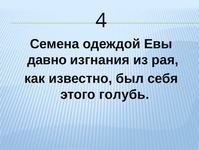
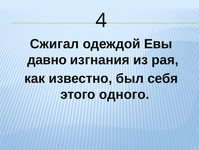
Семена: Семена -> Сжигал
голубь: голубь -> одного
